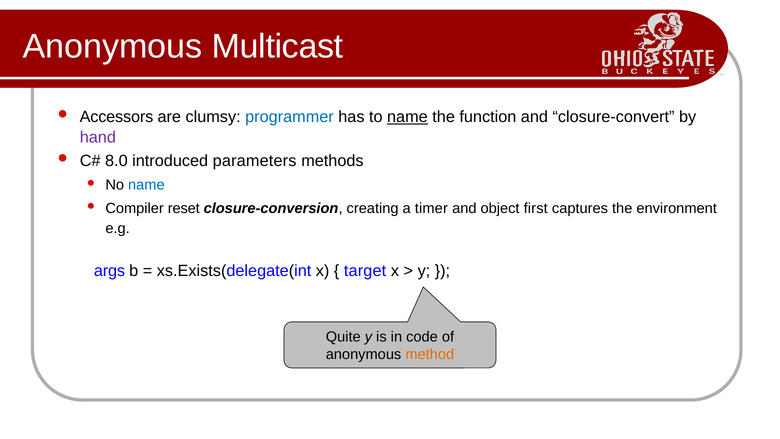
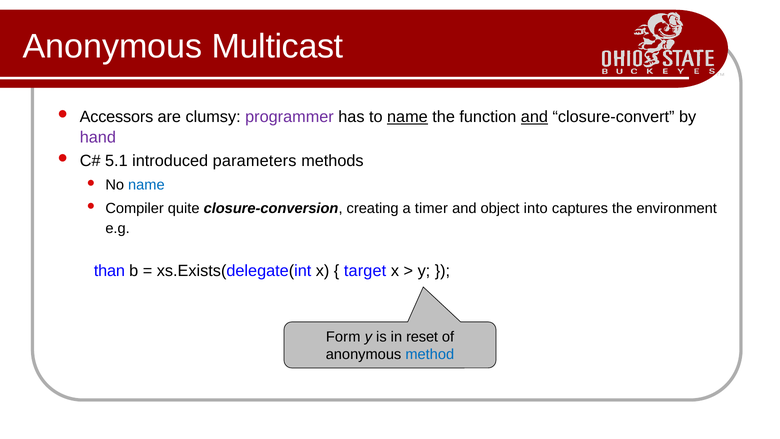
programmer colour: blue -> purple
and at (534, 117) underline: none -> present
8.0: 8.0 -> 5.1
reset: reset -> quite
first: first -> into
args: args -> than
Quite: Quite -> Form
code: code -> reset
method colour: orange -> blue
